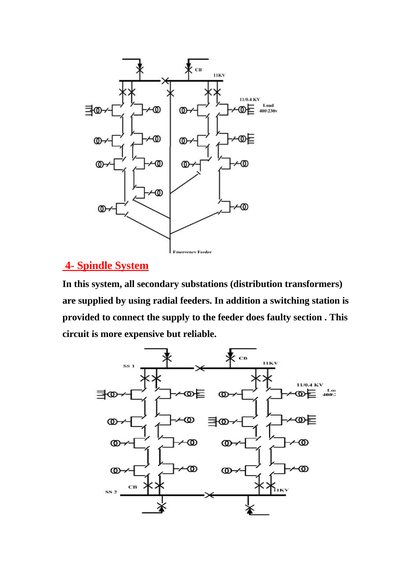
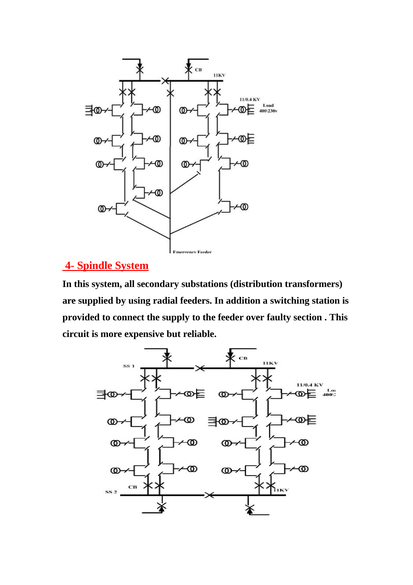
does: does -> over
